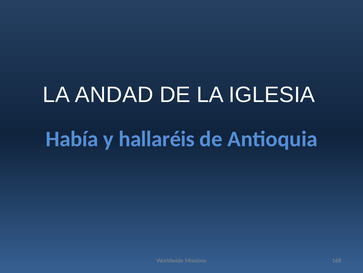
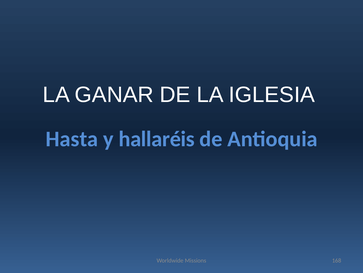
ANDAD: ANDAD -> GANAR
Había: Había -> Hasta
